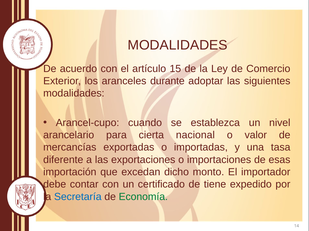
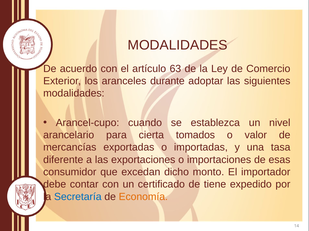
15: 15 -> 63
nacional: nacional -> tomados
importación: importación -> consumidor
Economía colour: green -> orange
